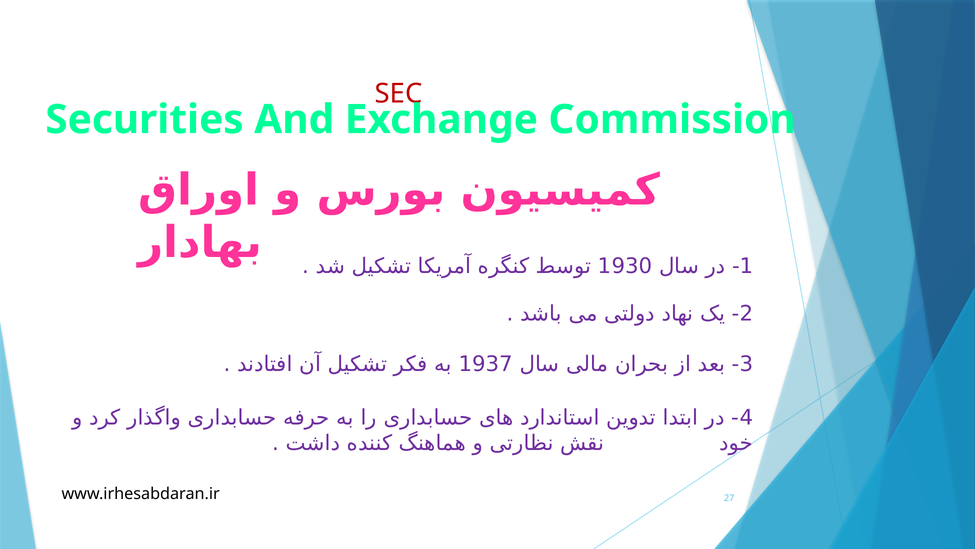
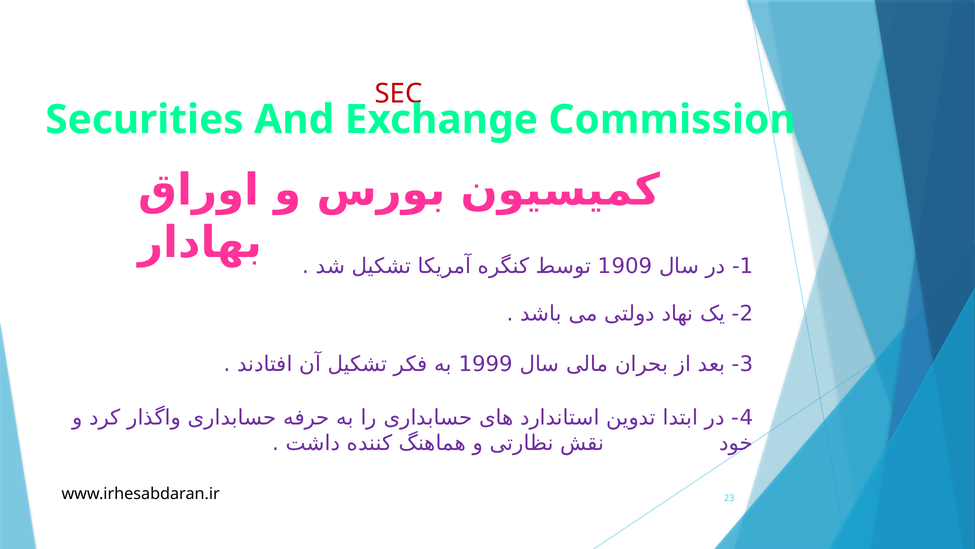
1930: 1930 -> 1909
1937: 1937 -> 1999
27: 27 -> 23
